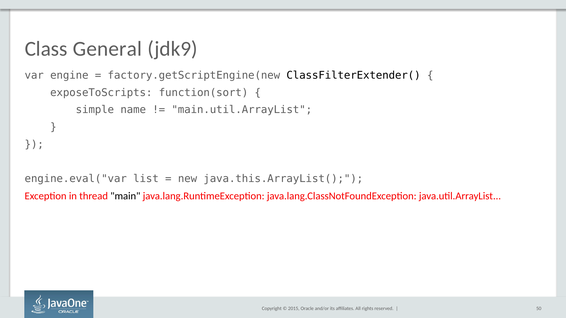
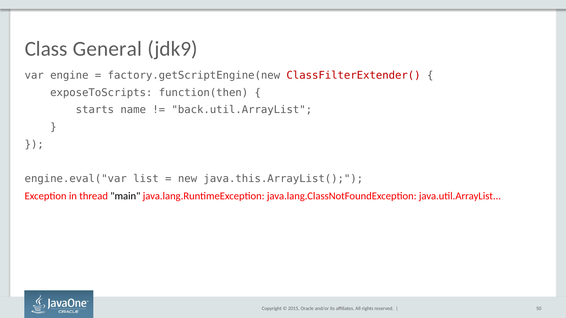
ClassFilterExtender( colour: black -> red
function(sort: function(sort -> function(then
simple: simple -> starts
main.util.ArrayList: main.util.ArrayList -> back.util.ArrayList
